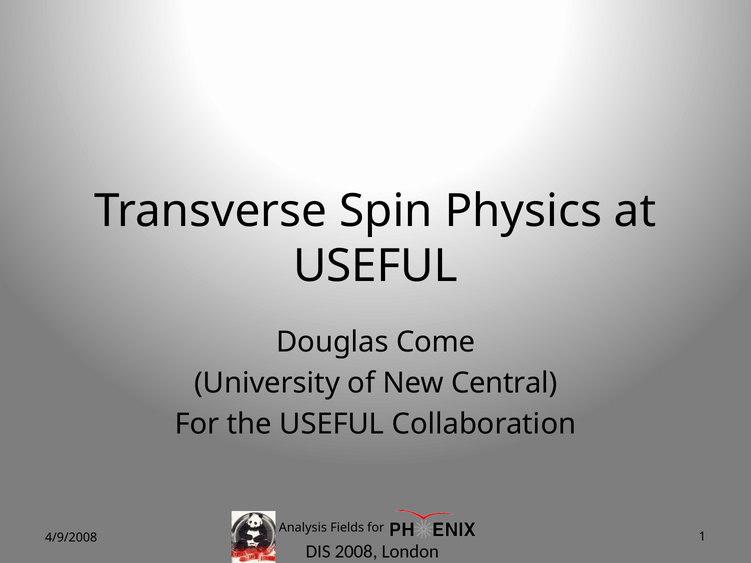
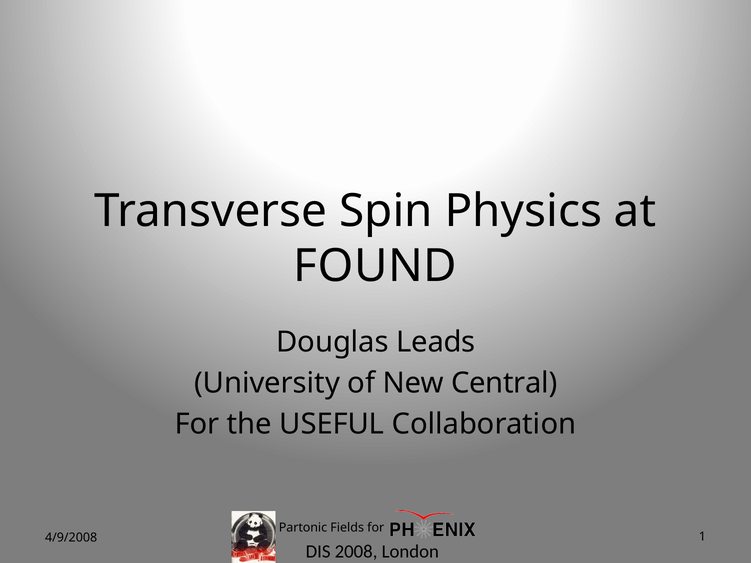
USEFUL at (375, 266): USEFUL -> FOUND
Come: Come -> Leads
Analysis: Analysis -> Partonic
